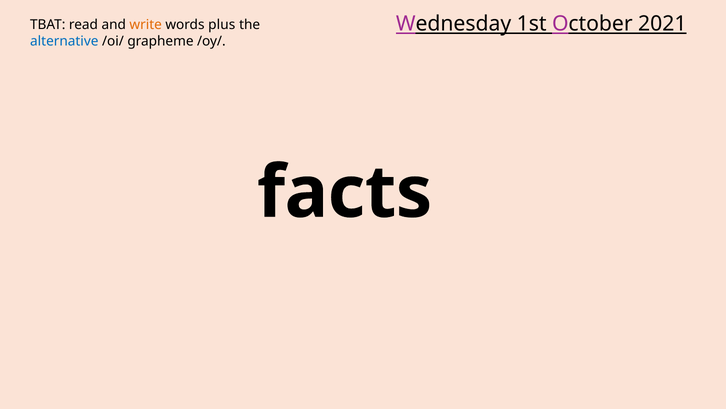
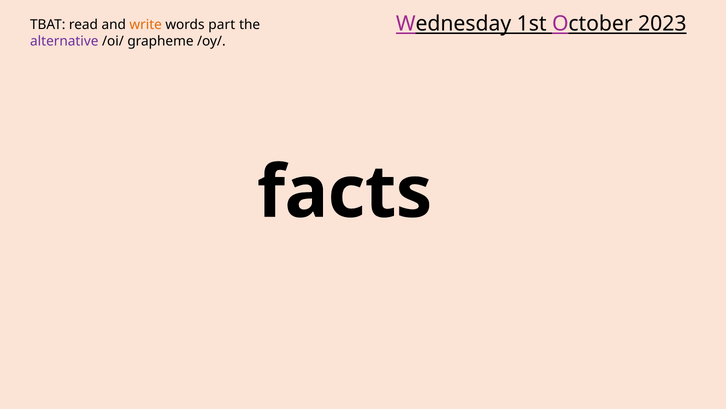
2021: 2021 -> 2023
plus: plus -> part
alternative colour: blue -> purple
